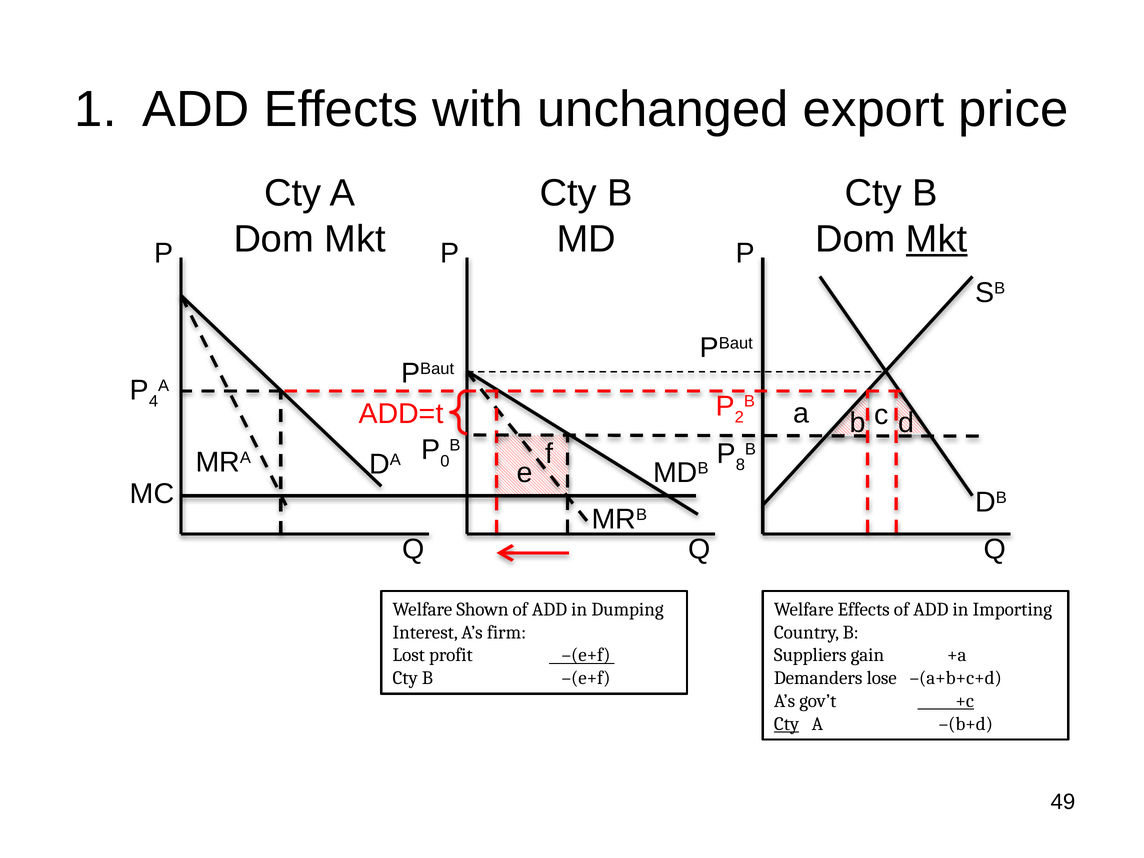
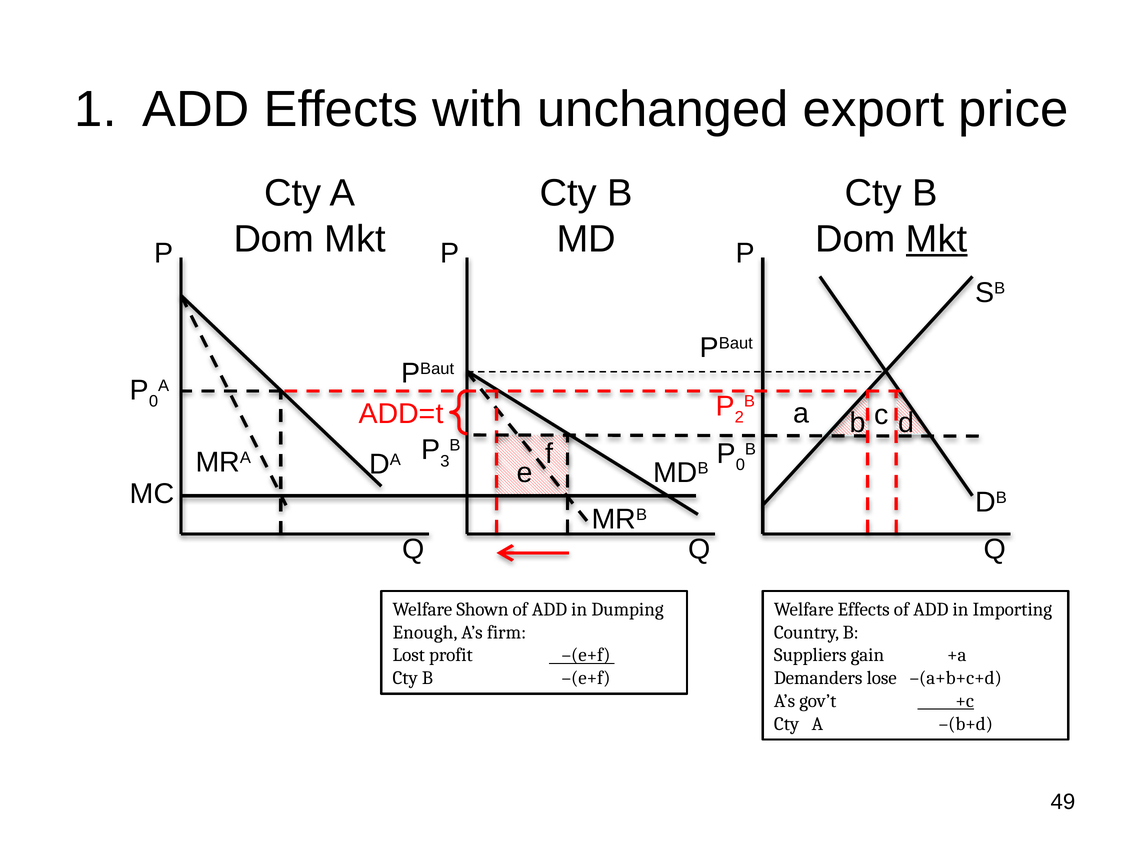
4 at (154, 401): 4 -> 0
0: 0 -> 3
8 at (740, 465): 8 -> 0
Interest: Interest -> Enough
Cty at (787, 724) underline: present -> none
